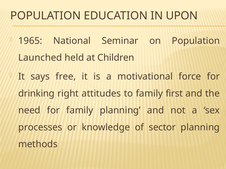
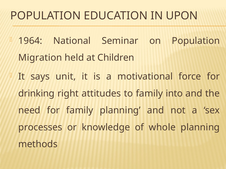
1965: 1965 -> 1964
Launched: Launched -> Migration
free: free -> unit
first: first -> into
sector: sector -> whole
